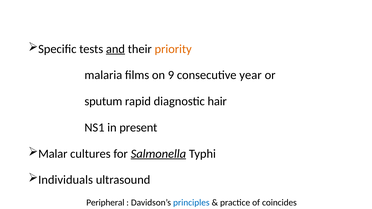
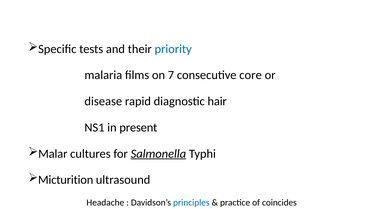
and underline: present -> none
priority colour: orange -> blue
9: 9 -> 7
year: year -> core
sputum: sputum -> disease
Individuals: Individuals -> Micturition
Peripheral: Peripheral -> Headache
